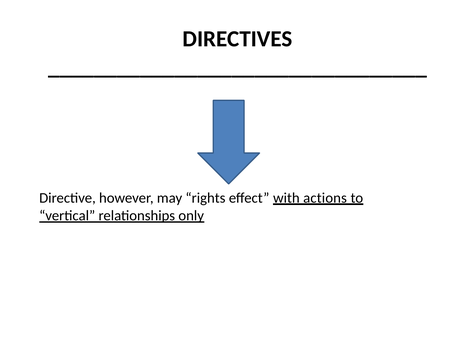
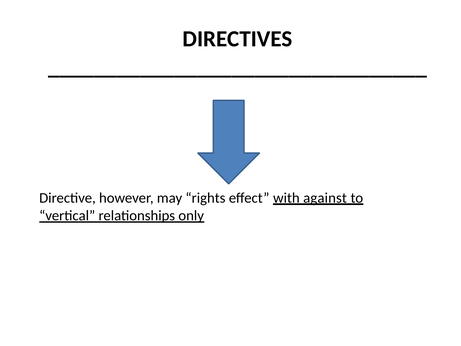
actions: actions -> against
